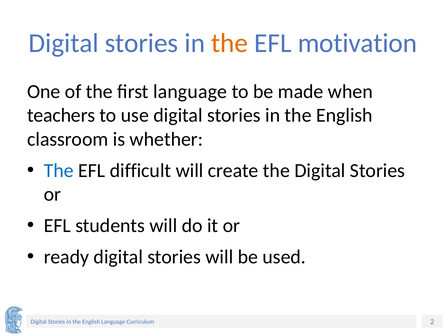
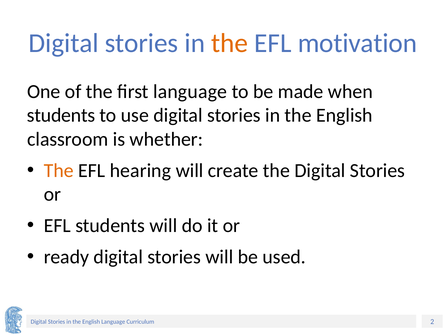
teachers at (61, 115): teachers -> students
The at (59, 170) colour: blue -> orange
difficult: difficult -> hearing
